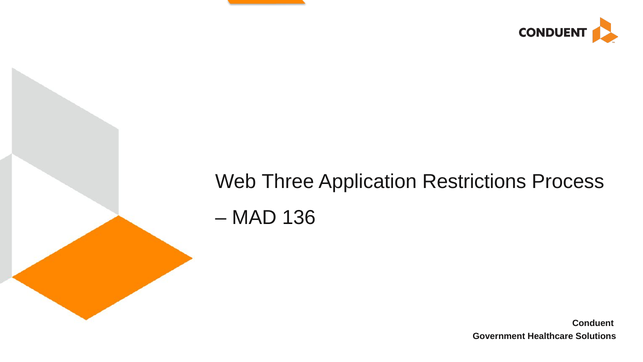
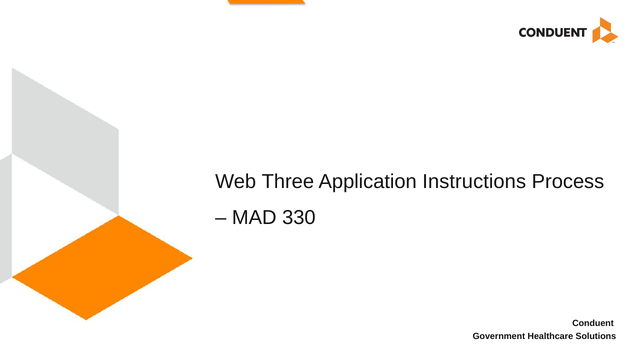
Restrictions: Restrictions -> Instructions
136: 136 -> 330
